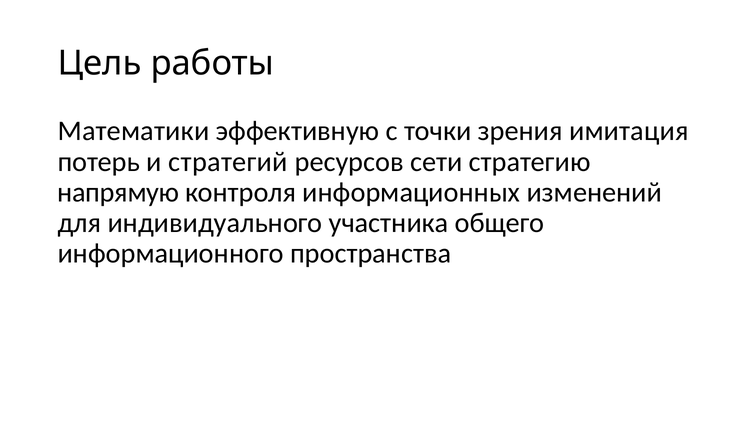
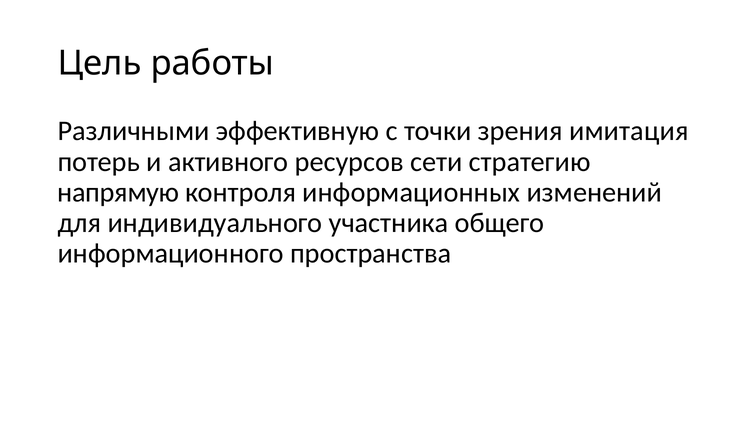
Математики: Математики -> Различными
стратегий: стратегий -> активного
